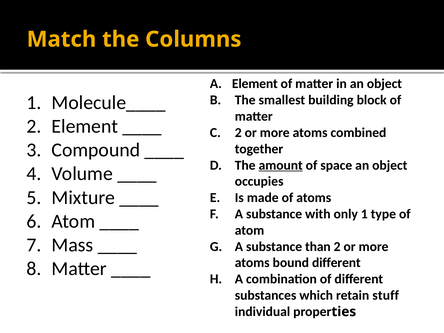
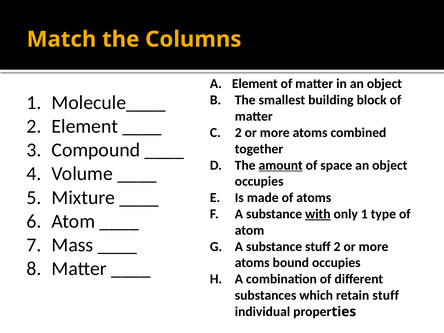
with underline: none -> present
substance than: than -> stuff
bound different: different -> occupies
